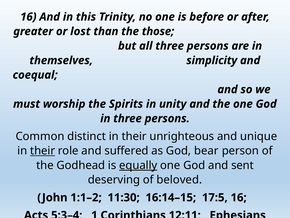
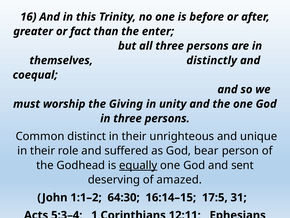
lost: lost -> fact
those: those -> enter
simplicity: simplicity -> distinctly
Spirits: Spirits -> Giving
their at (43, 150) underline: present -> none
beloved: beloved -> amazed
11:30: 11:30 -> 64:30
17:5 16: 16 -> 31
